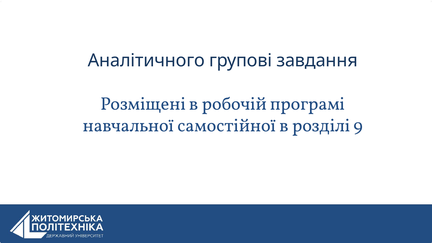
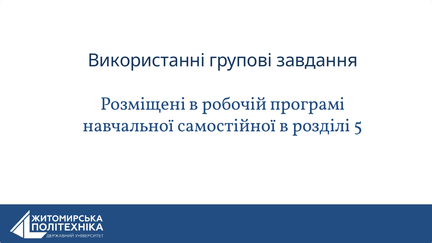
Аналітичного: Аналітичного -> Використанні
9: 9 -> 5
